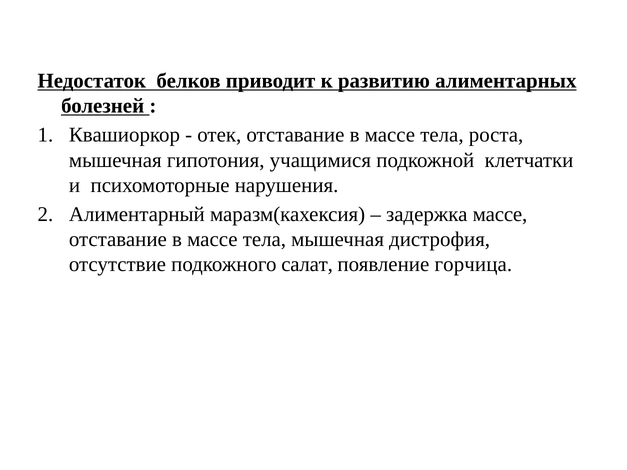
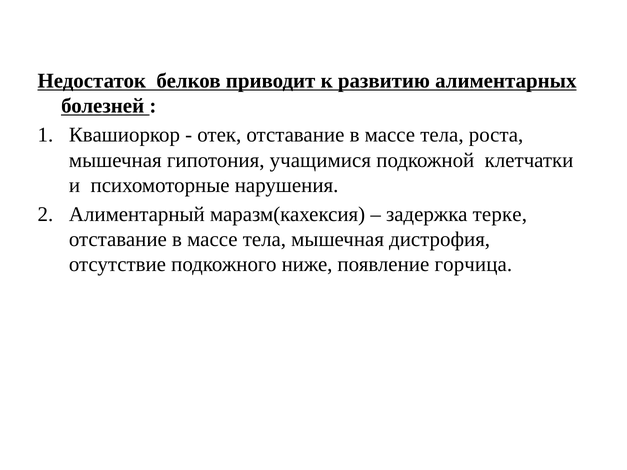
задержка массе: массе -> терке
салат: салат -> ниже
